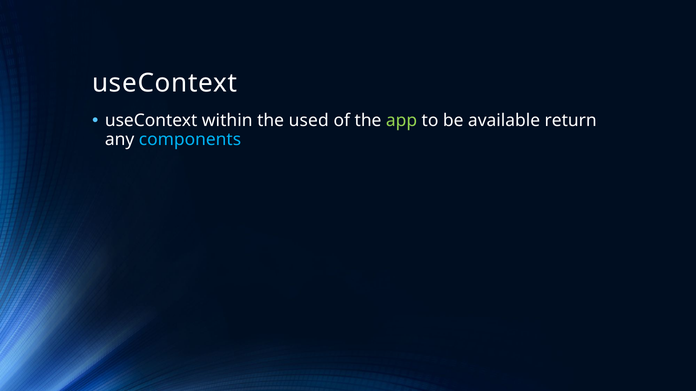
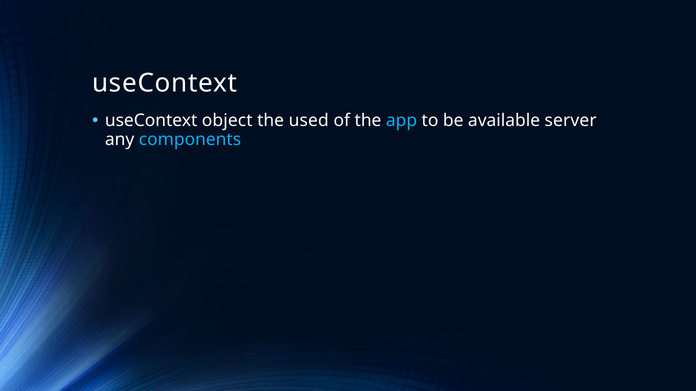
within: within -> object
app colour: light green -> light blue
return: return -> server
